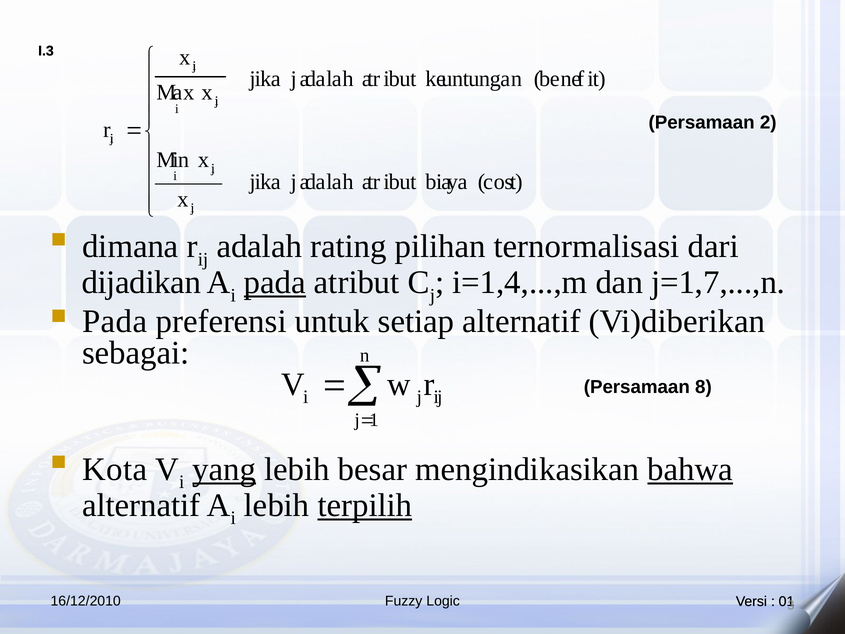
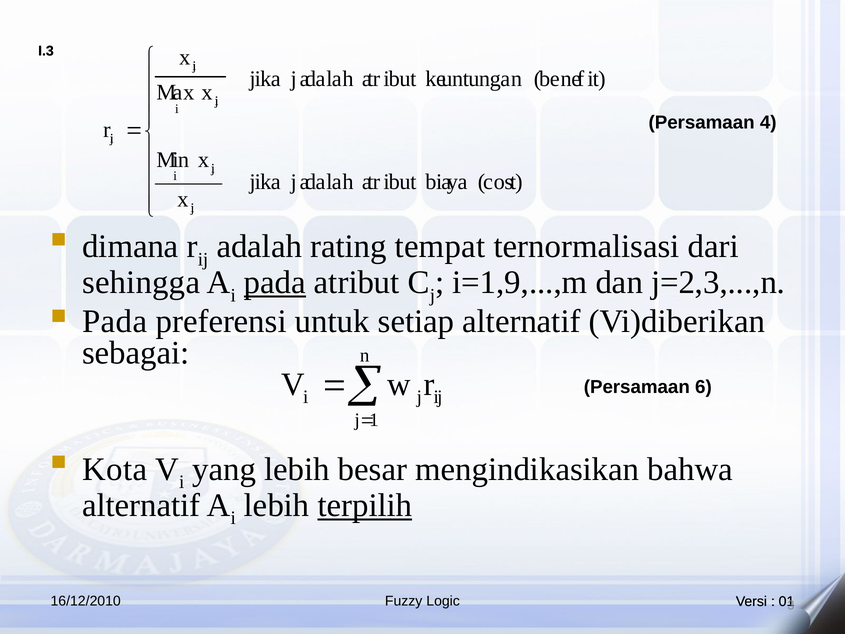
2: 2 -> 4
pilihan: pilihan -> tempat
dijadikan: dijadikan -> sehingga
i=1,4,...,m: i=1,4,...,m -> i=1,9,...,m
j=1,7,...,n: j=1,7,...,n -> j=2,3,...,n
8: 8 -> 6
yang underline: present -> none
bahwa underline: present -> none
